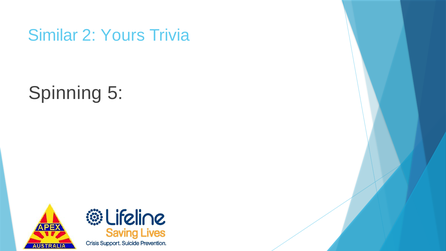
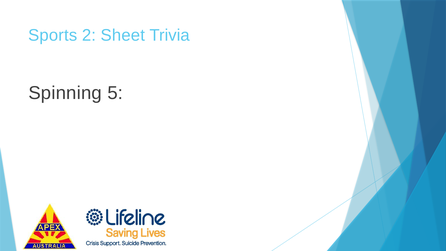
Similar: Similar -> Sports
Yours: Yours -> Sheet
